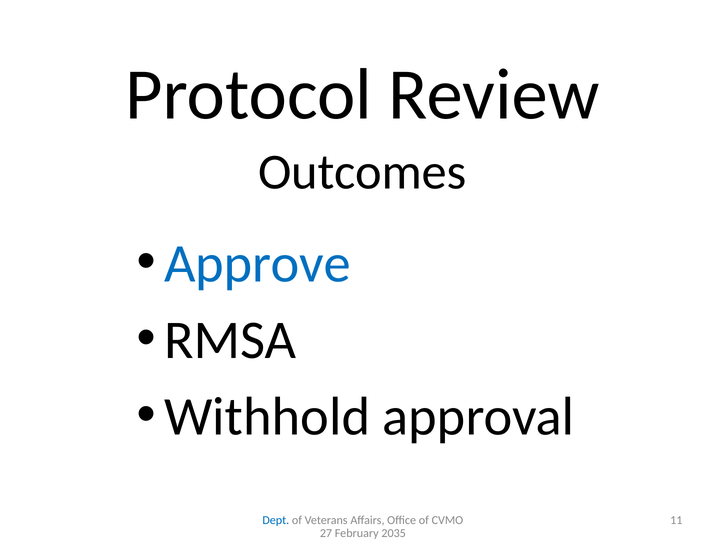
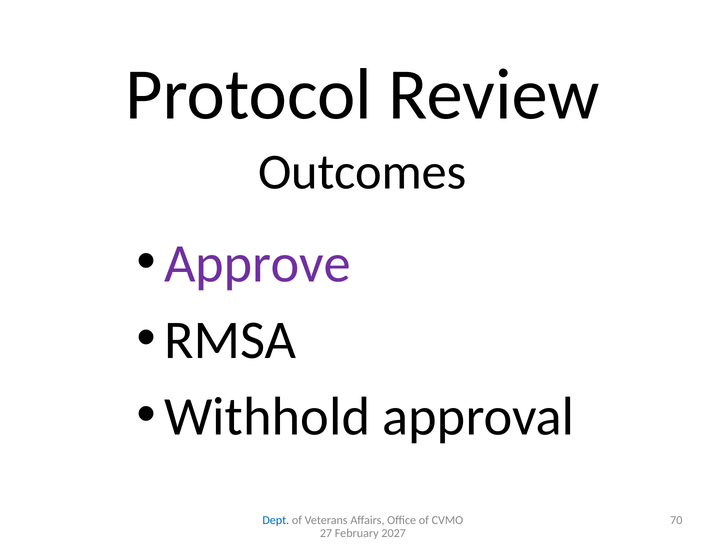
Approve colour: blue -> purple
11: 11 -> 70
2035: 2035 -> 2027
